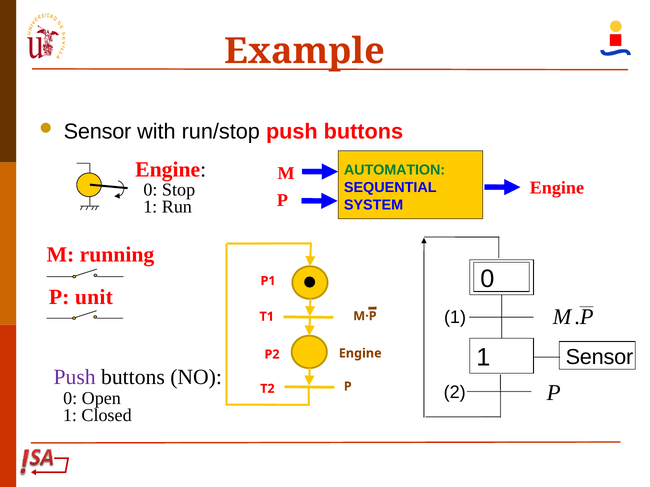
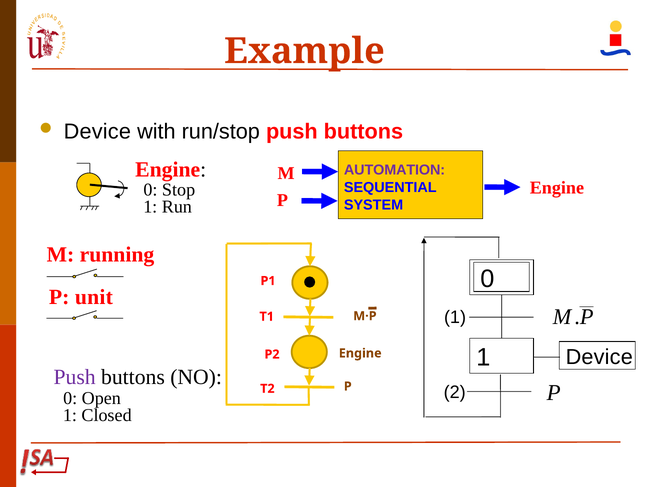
Sensor at (98, 132): Sensor -> Device
AUTOMATION colour: green -> purple
Sensor at (599, 357): Sensor -> Device
